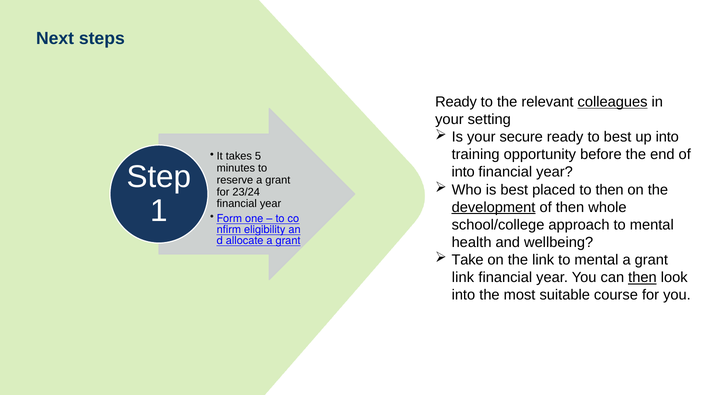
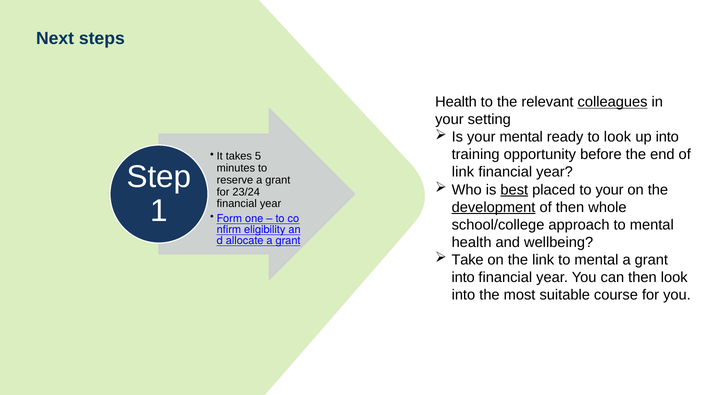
Ready at (456, 102): Ready -> Health
your secure: secure -> mental
to best: best -> look
into at (463, 172): into -> link
best at (514, 190) underline: none -> present
to then: then -> your
link at (463, 277): link -> into
then at (642, 277) underline: present -> none
